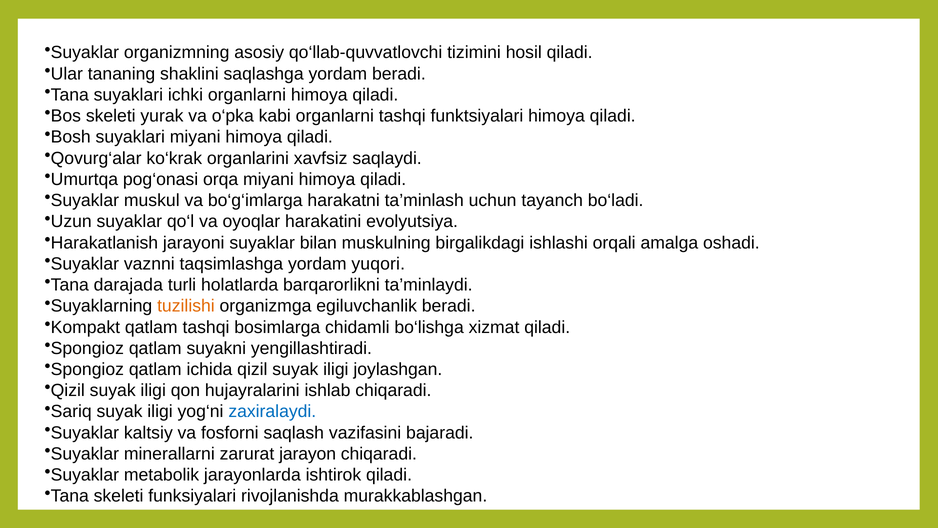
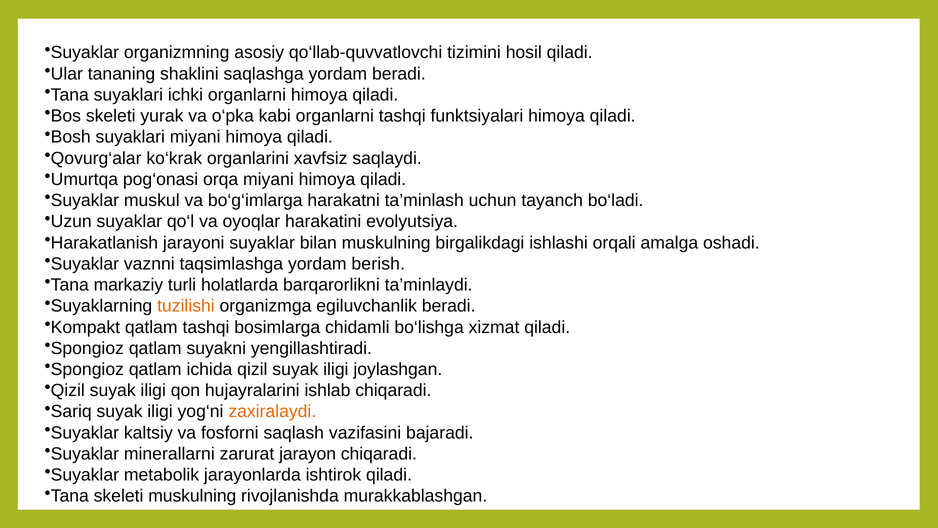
yuqori: yuqori -> berish
darajada: darajada -> markaziy
zaxiralaydi colour: blue -> orange
skeleti funksiyalari: funksiyalari -> muskulning
